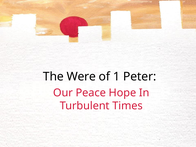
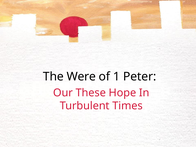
Peace: Peace -> These
